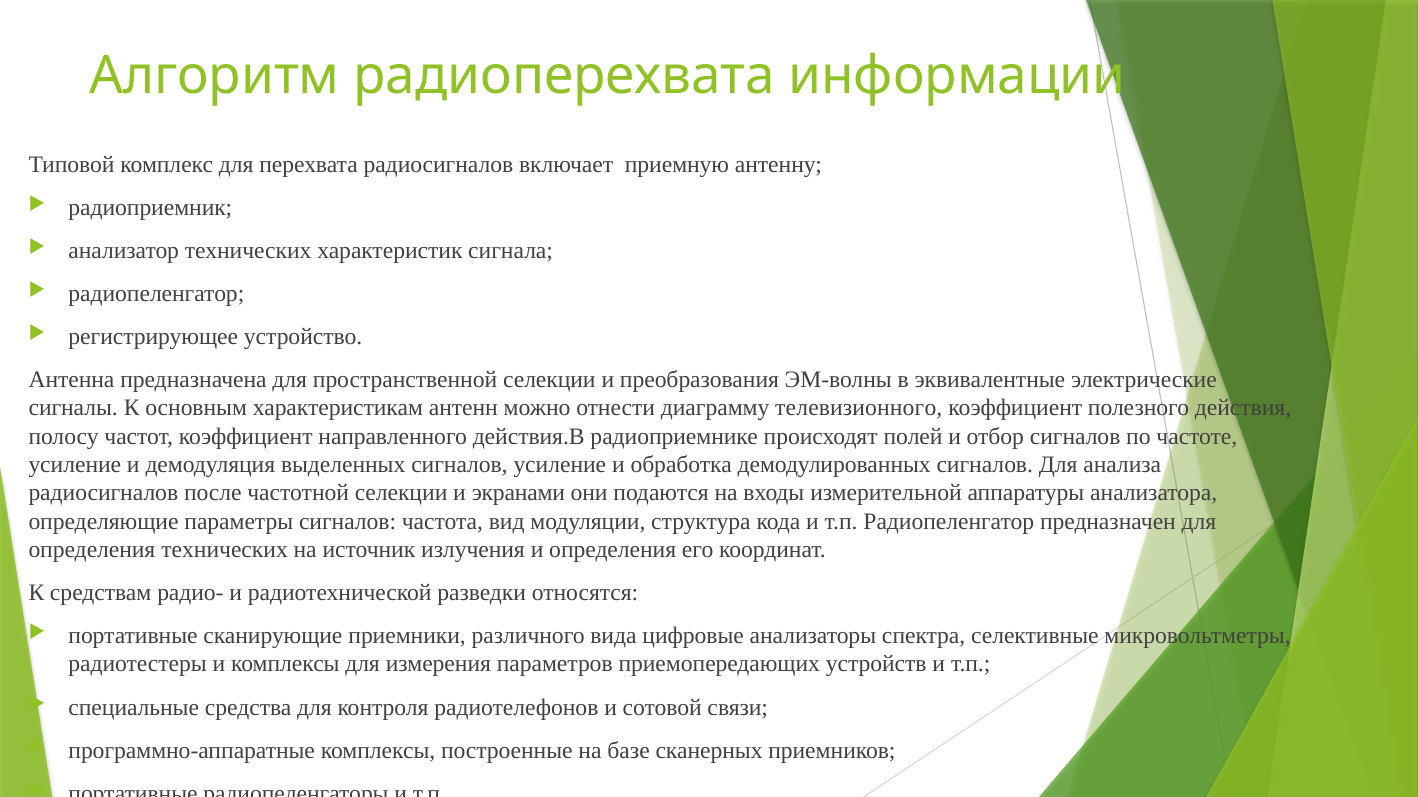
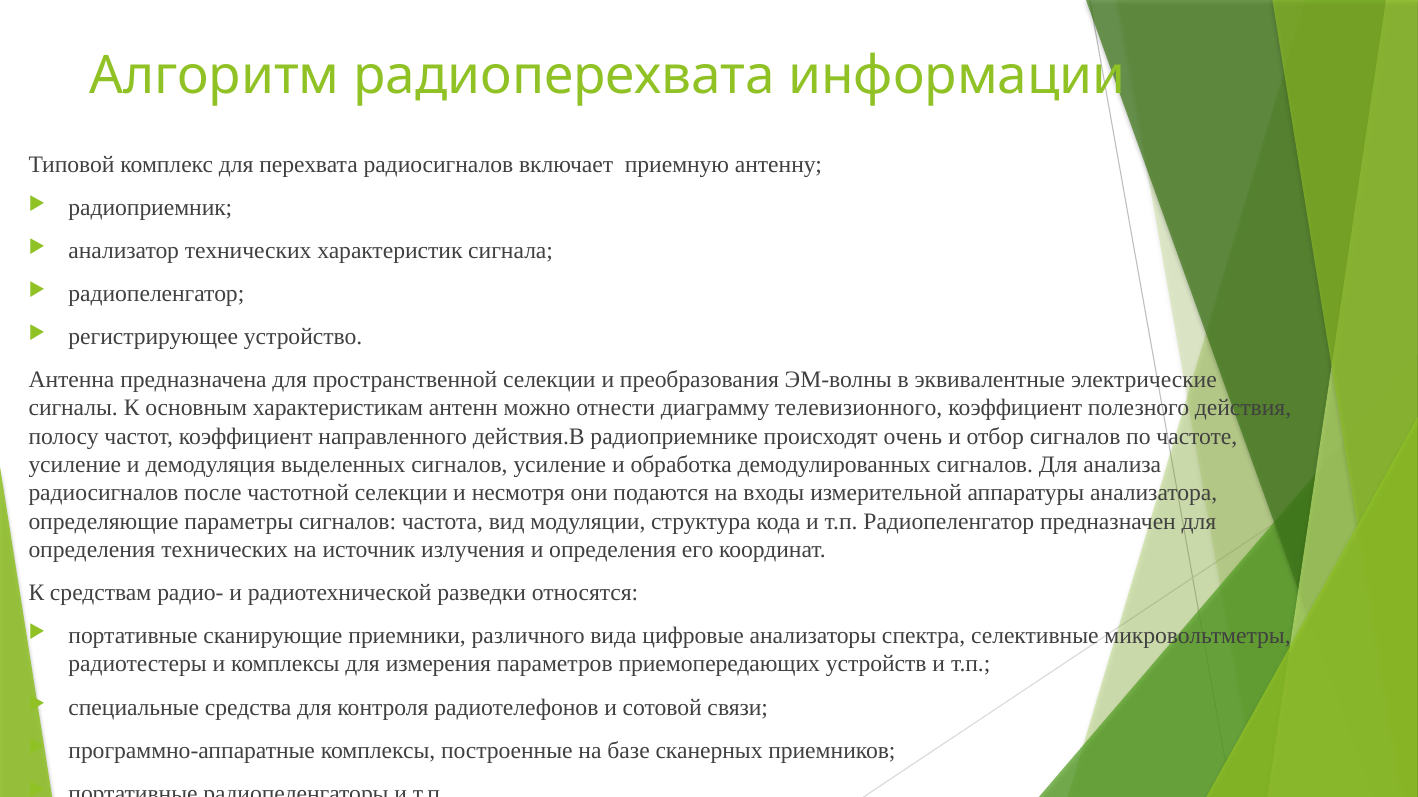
полей: полей -> очень
экранами: экранами -> несмотря
